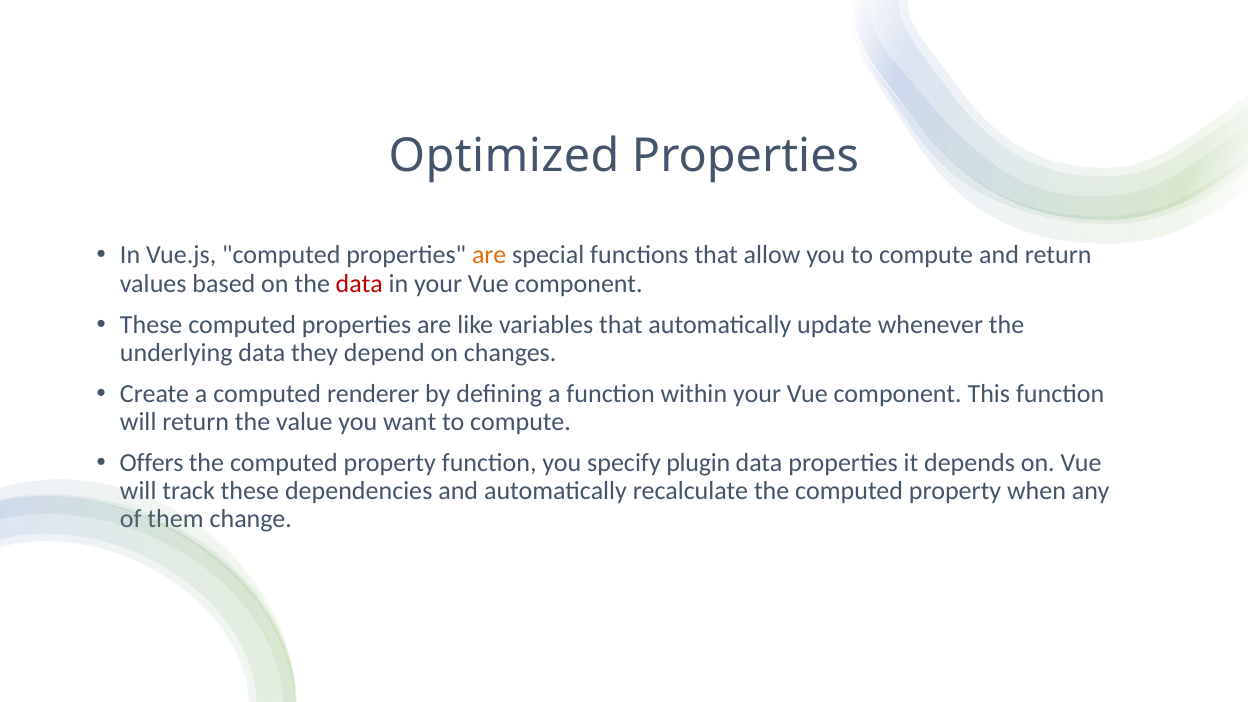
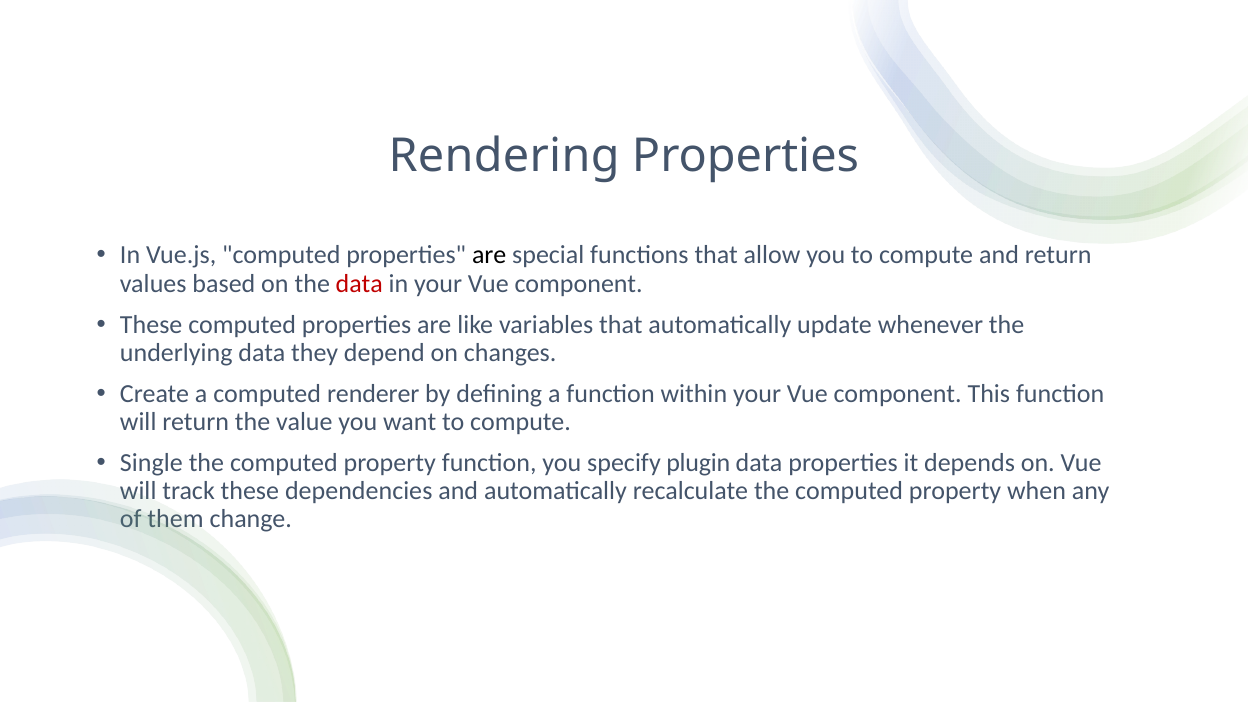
Optimized: Optimized -> Rendering
are at (489, 255) colour: orange -> black
Offers: Offers -> Single
